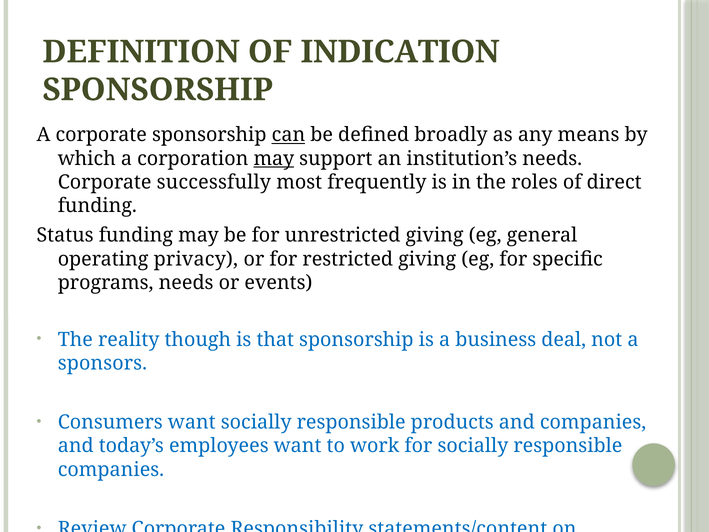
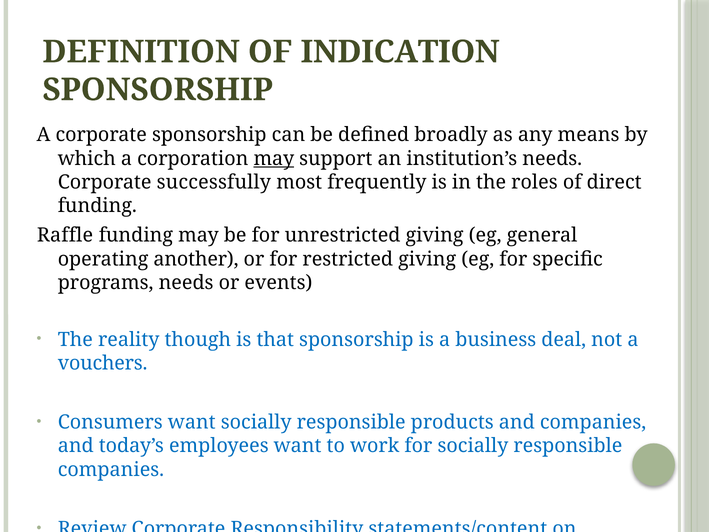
can underline: present -> none
Status: Status -> Raffle
privacy: privacy -> another
sponsors: sponsors -> vouchers
